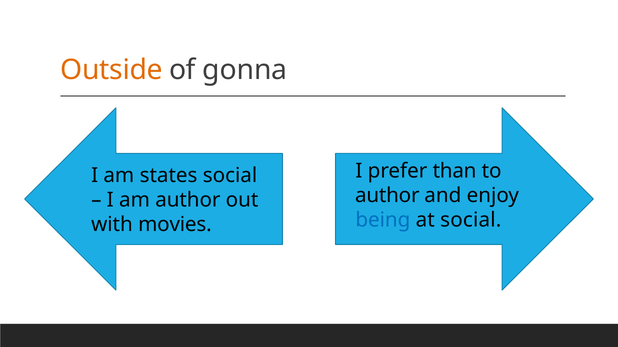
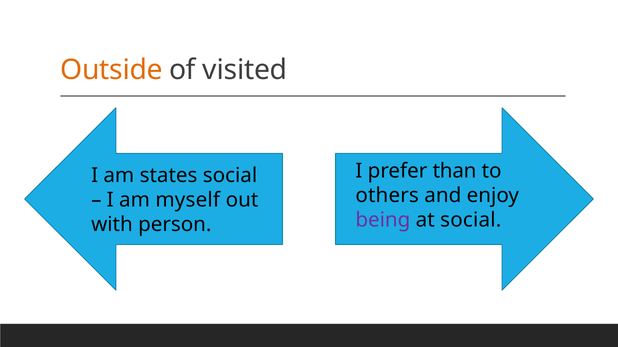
gonna: gonna -> visited
author at (387, 196): author -> others
am author: author -> myself
being colour: blue -> purple
movies: movies -> person
